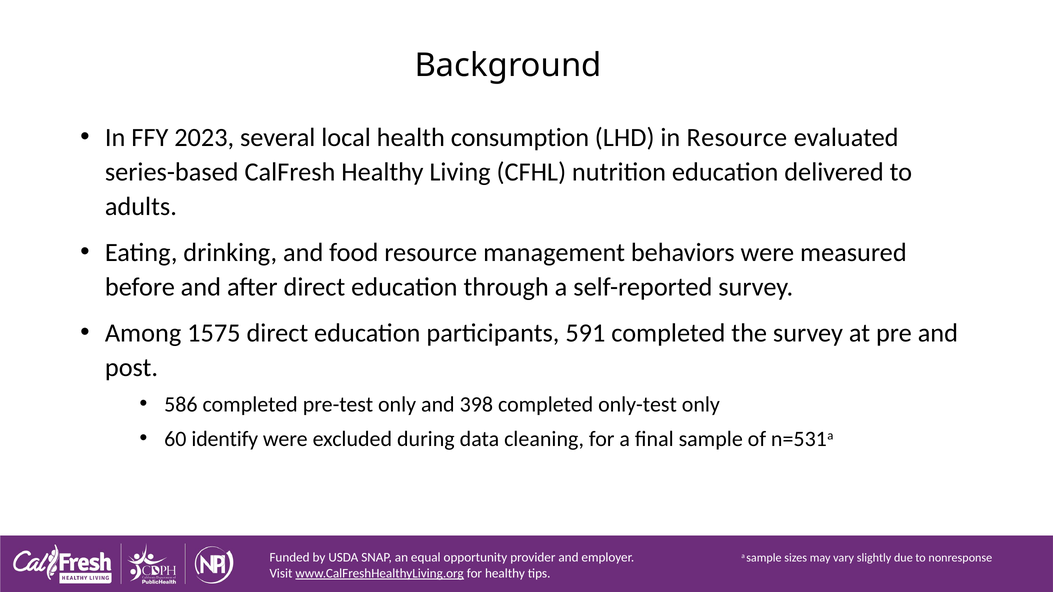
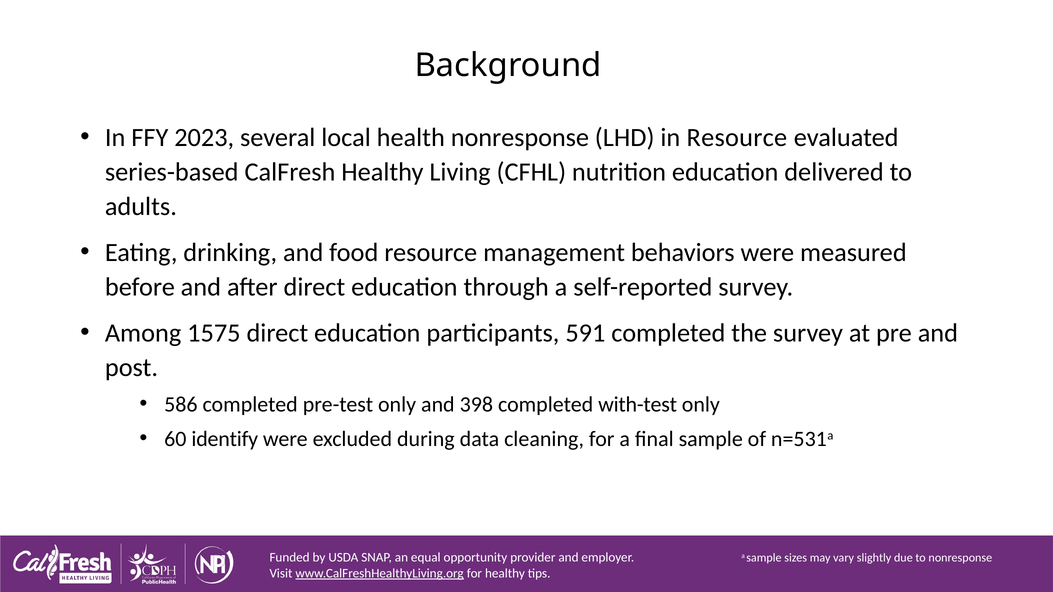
health consumption: consumption -> nonresponse
only-test: only-test -> with-test
